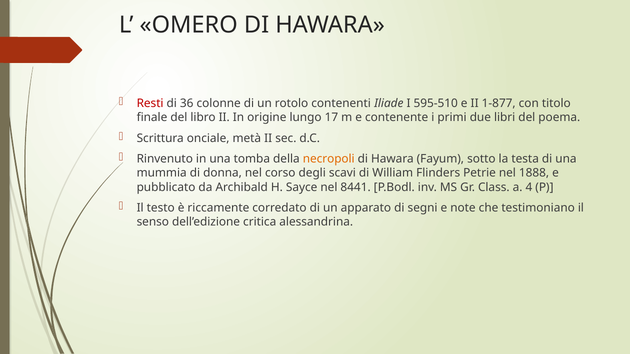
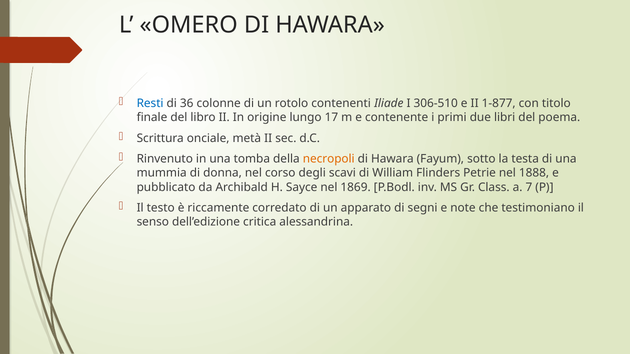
Resti colour: red -> blue
595-510: 595-510 -> 306-510
8441: 8441 -> 1869
4: 4 -> 7
